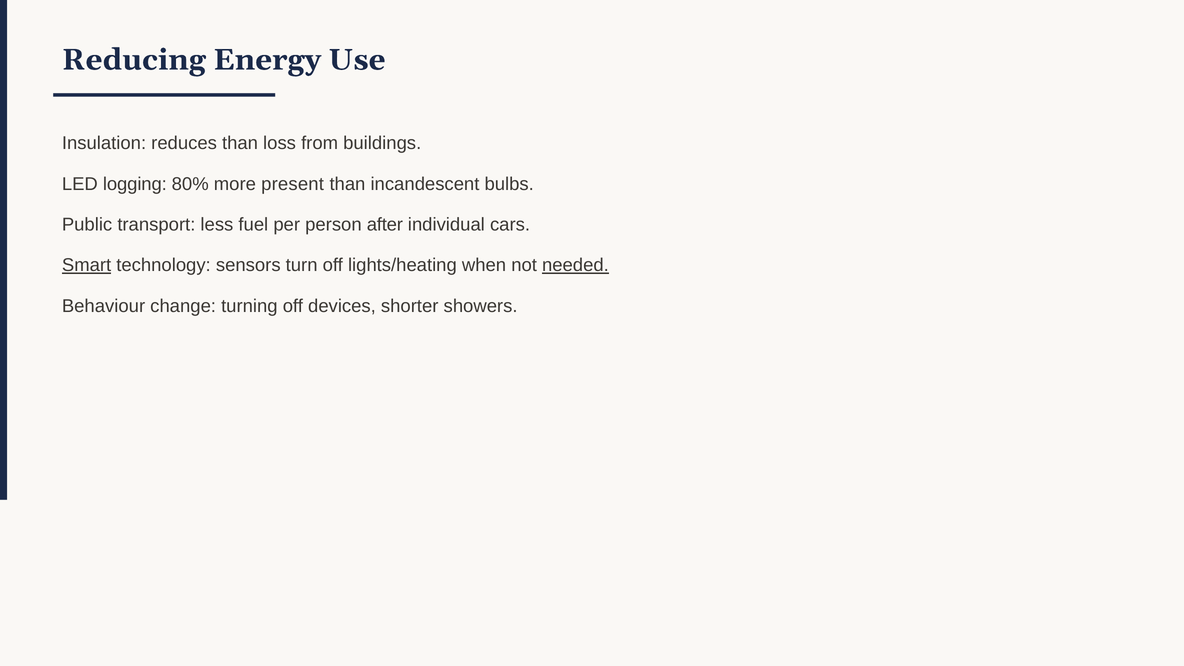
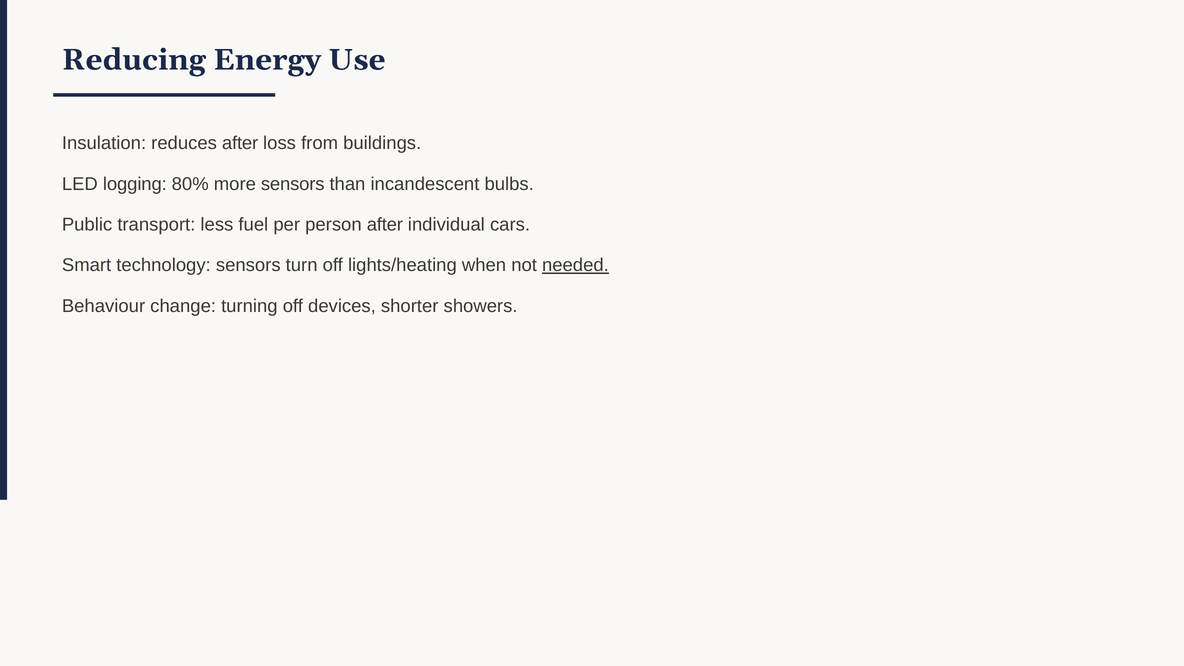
reduces than: than -> after
more present: present -> sensors
Smart underline: present -> none
